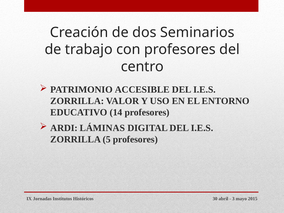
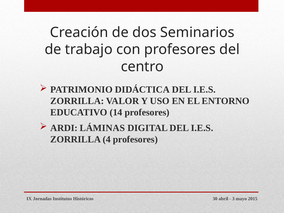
ACCESIBLE: ACCESIBLE -> DIDÁCTICA
5: 5 -> 4
